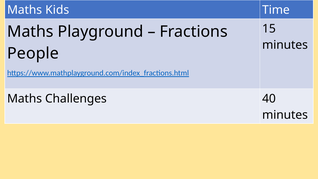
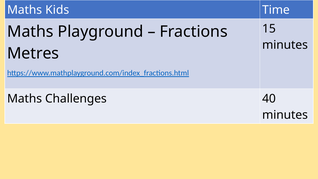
People: People -> Metres
